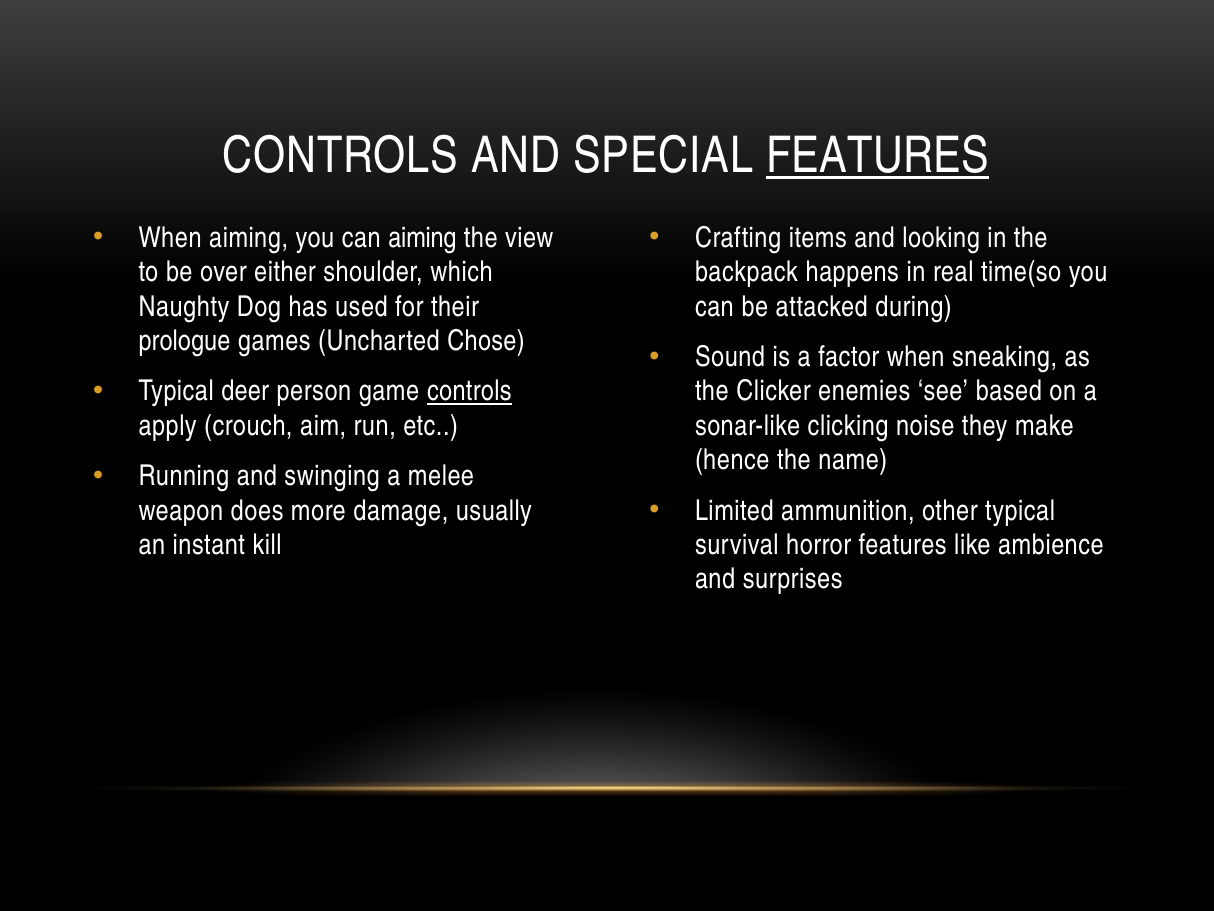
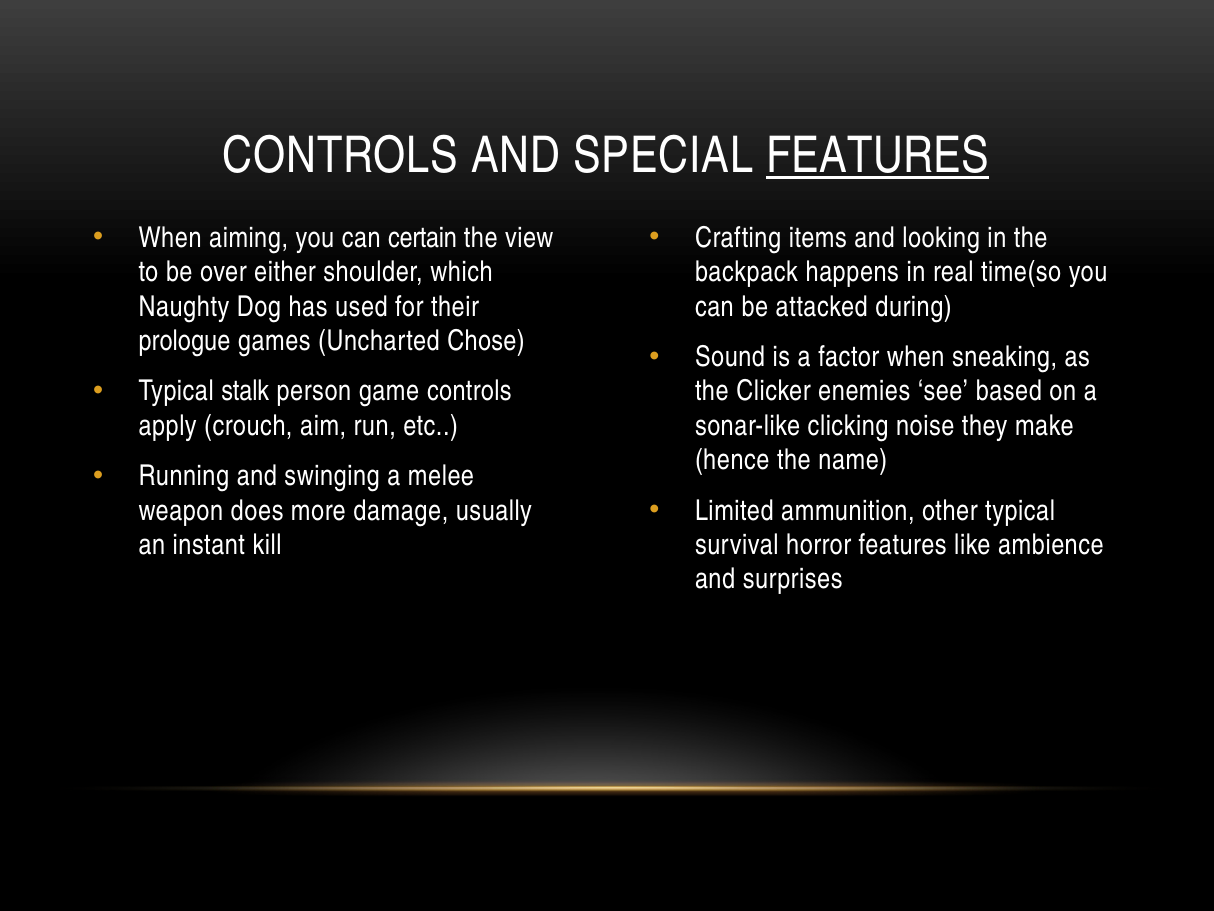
can aiming: aiming -> certain
deer: deer -> stalk
controls at (469, 391) underline: present -> none
